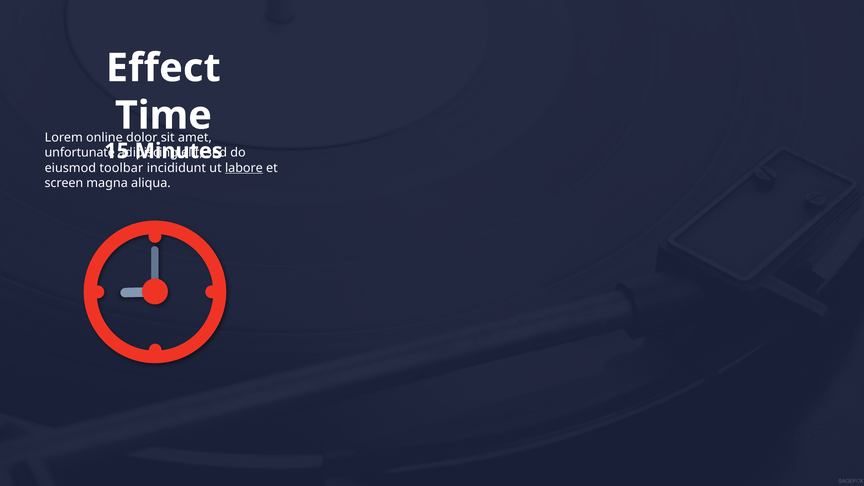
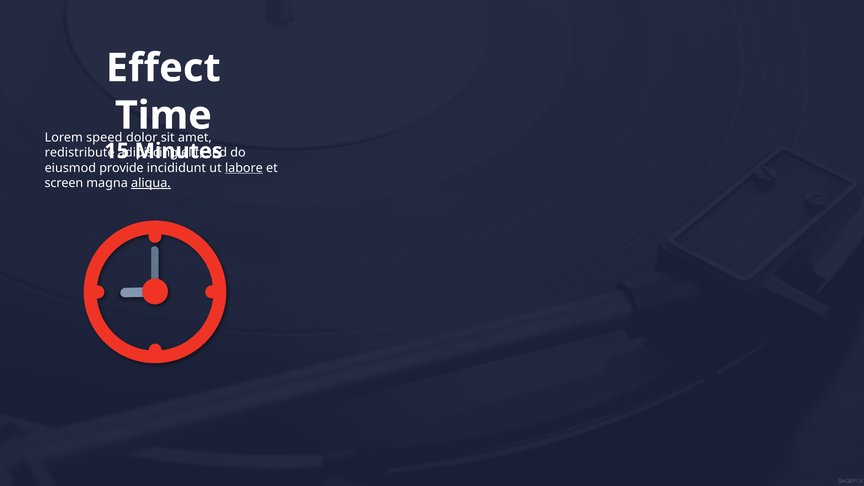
online: online -> speed
unfortunate: unfortunate -> redistribute
toolbar: toolbar -> provide
aliqua underline: none -> present
